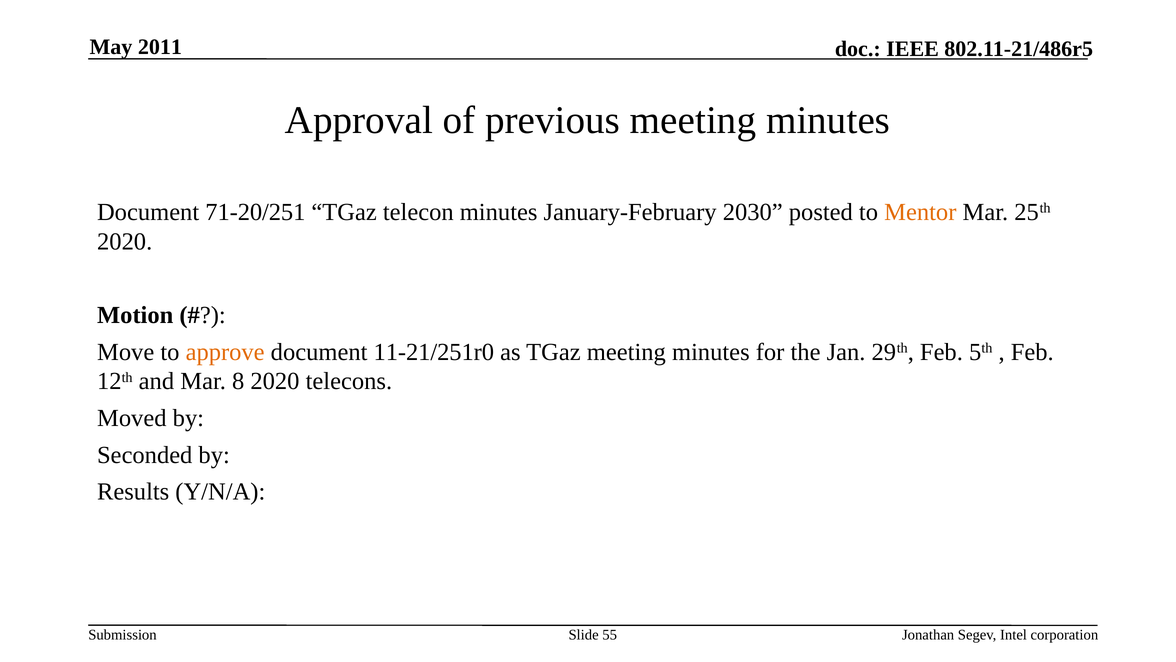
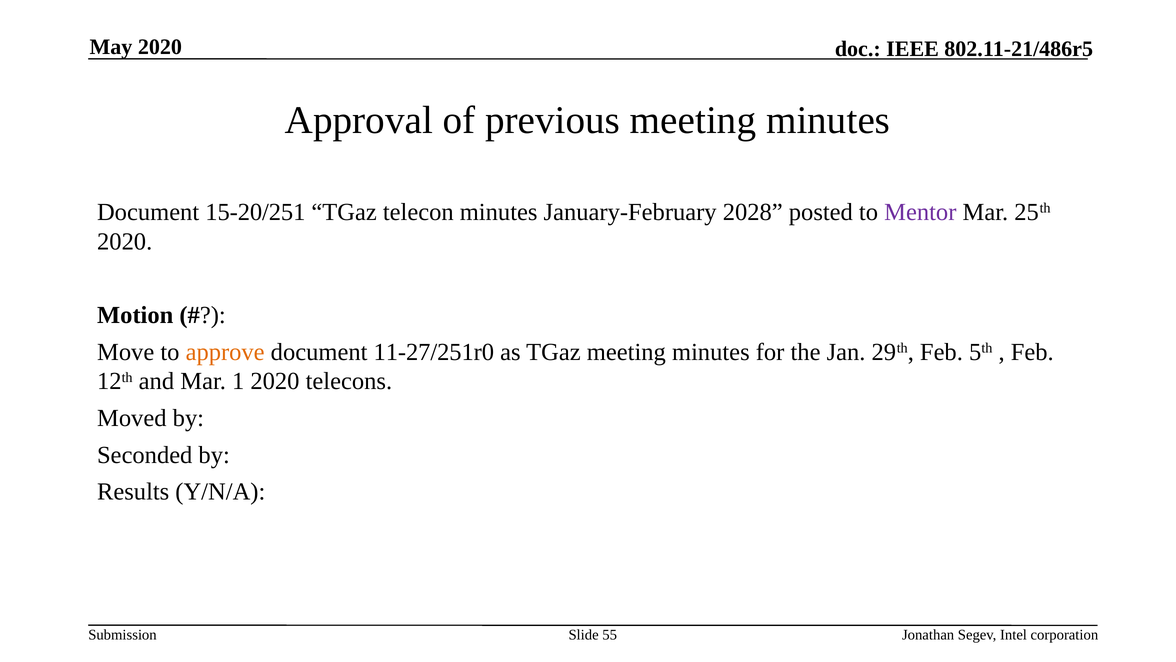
May 2011: 2011 -> 2020
71-20/251: 71-20/251 -> 15-20/251
2030: 2030 -> 2028
Mentor colour: orange -> purple
11-21/251r0: 11-21/251r0 -> 11-27/251r0
8: 8 -> 1
